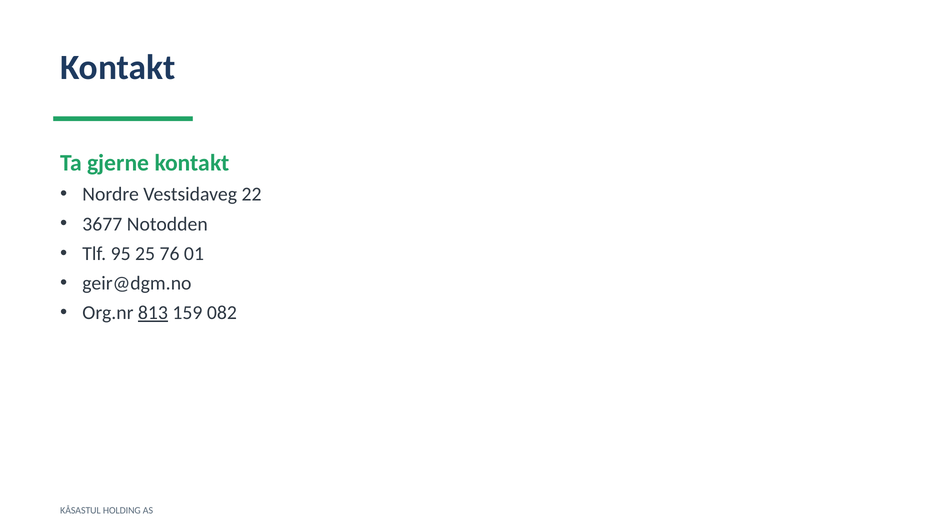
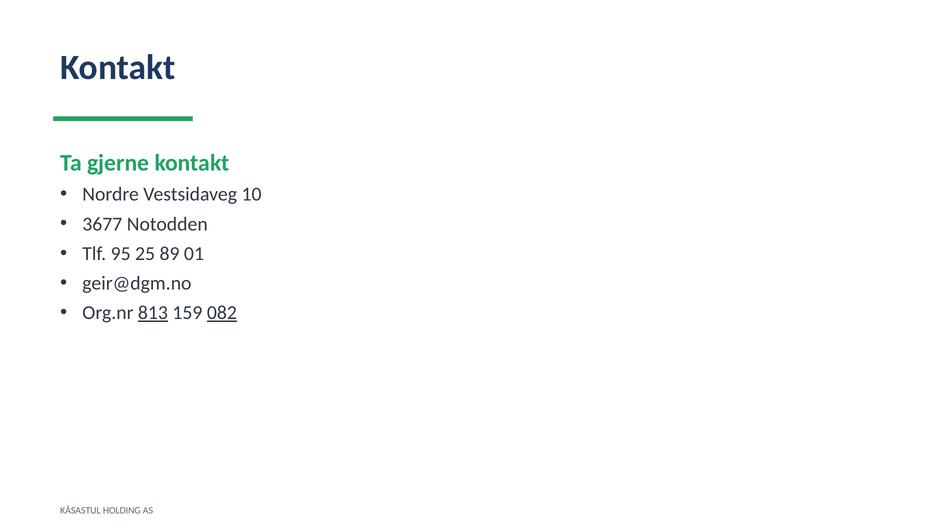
22: 22 -> 10
76: 76 -> 89
082 underline: none -> present
